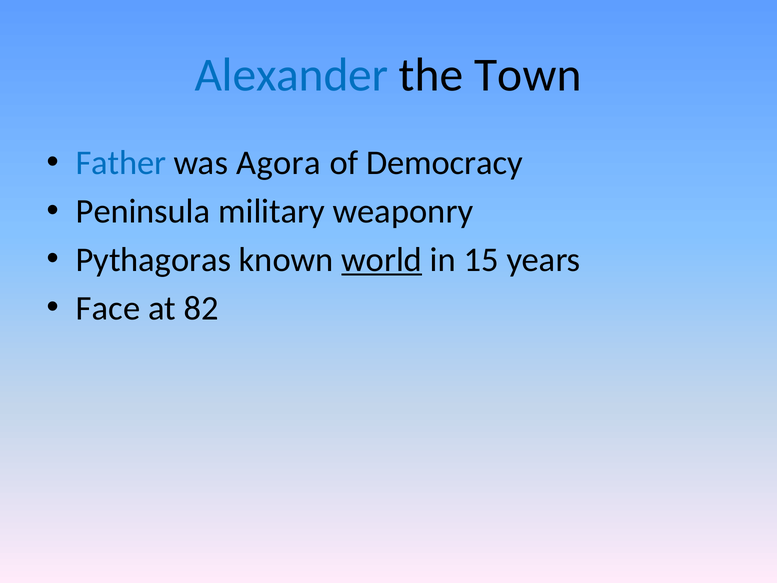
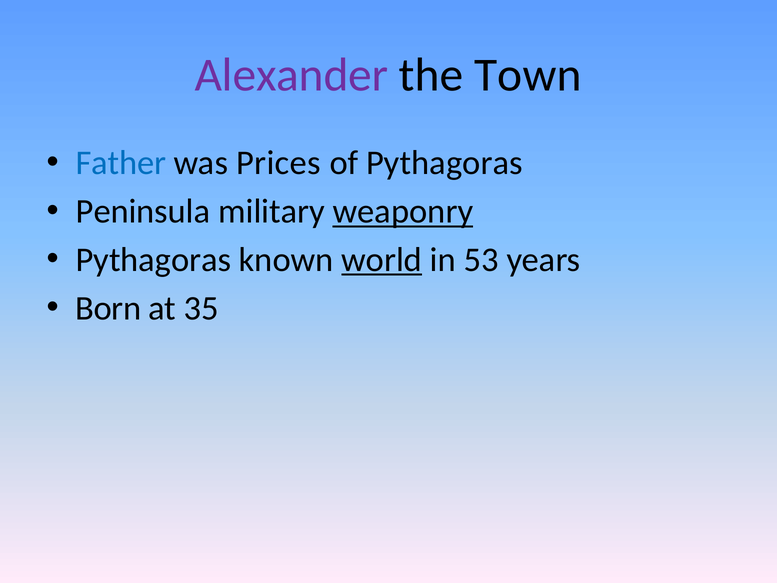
Alexander colour: blue -> purple
Agora: Agora -> Prices
of Democracy: Democracy -> Pythagoras
weaponry underline: none -> present
15: 15 -> 53
Face: Face -> Born
82: 82 -> 35
